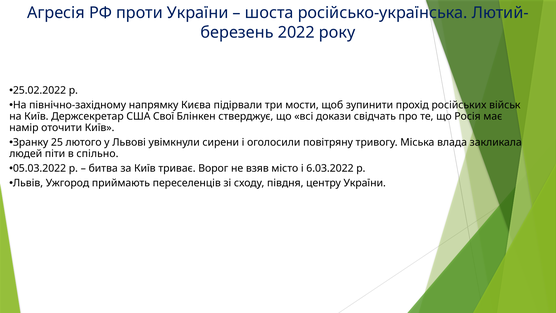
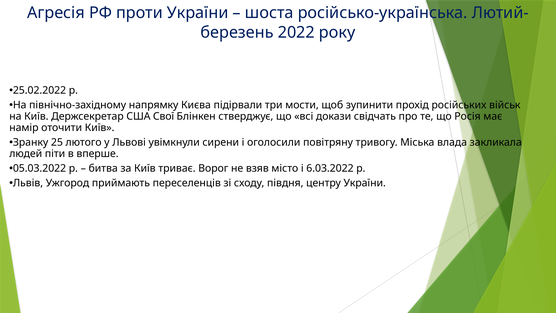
спільно: спільно -> вперше
